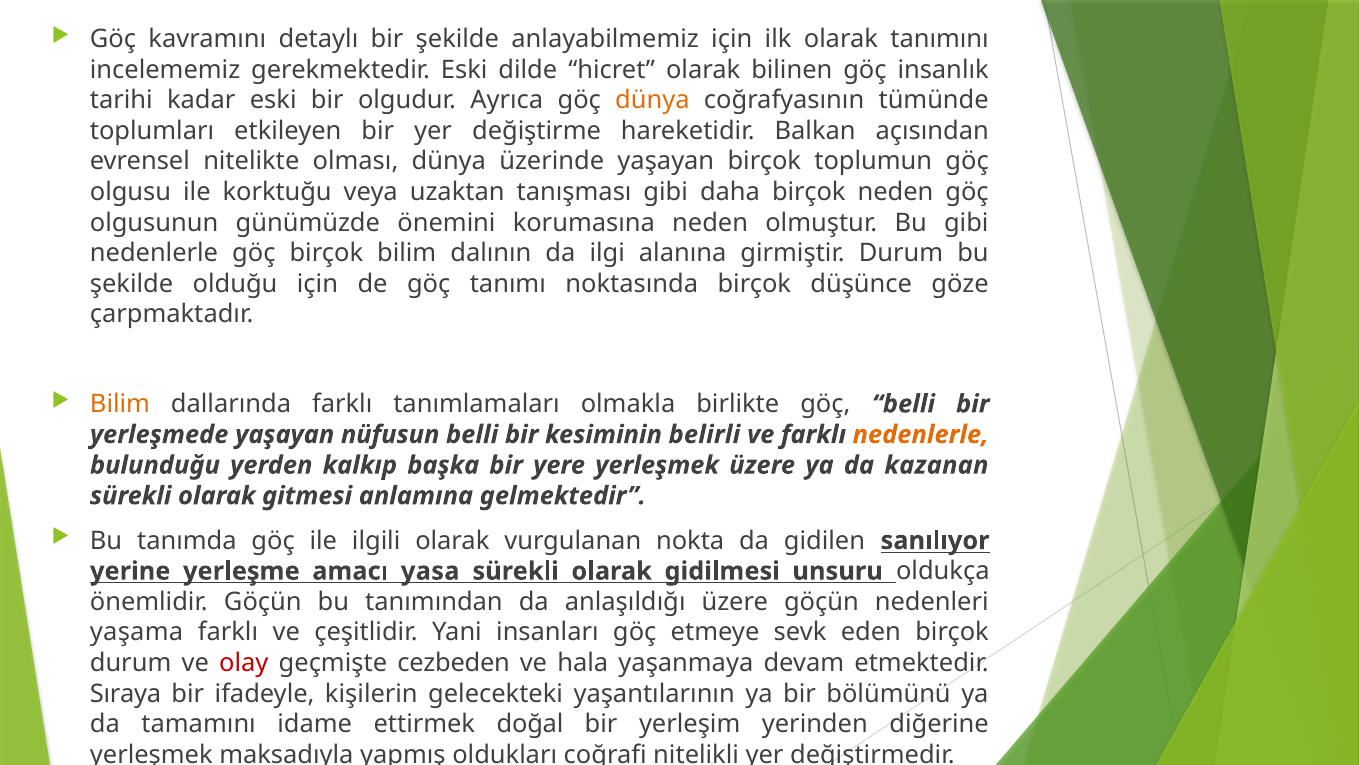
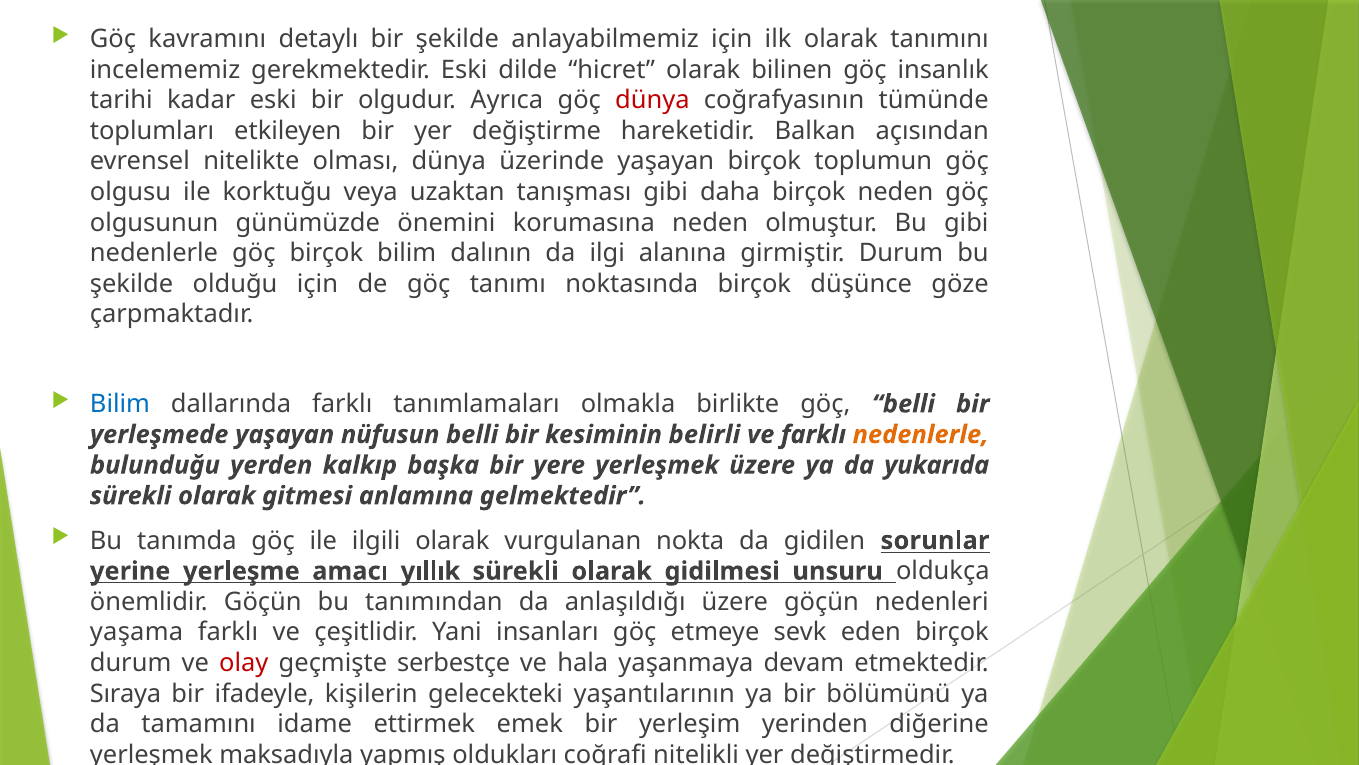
dünya at (652, 100) colour: orange -> red
Bilim at (120, 404) colour: orange -> blue
kazanan: kazanan -> yukarıda
sanılıyor: sanılıyor -> sorunlar
yasa: yasa -> yıllık
cezbeden: cezbeden -> serbestçe
doğal: doğal -> emek
